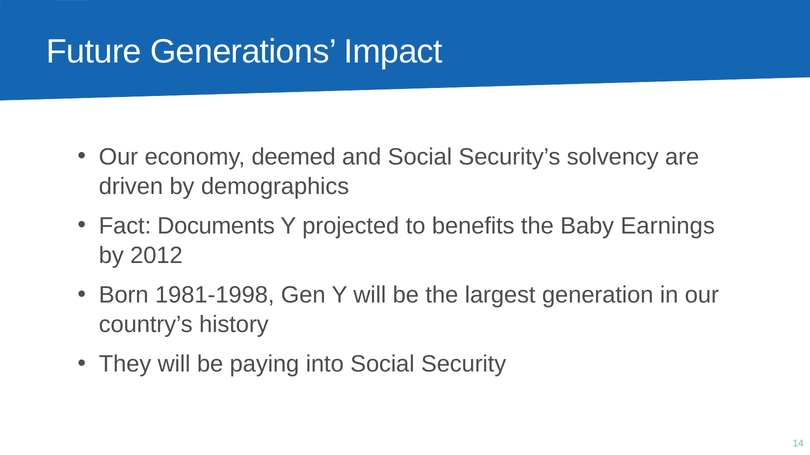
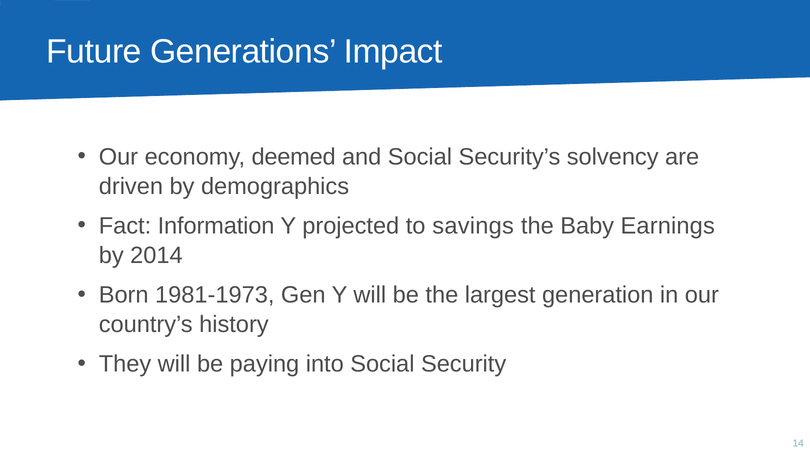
Documents: Documents -> Information
benefits: benefits -> savings
2012: 2012 -> 2014
1981-1998: 1981-1998 -> 1981-1973
